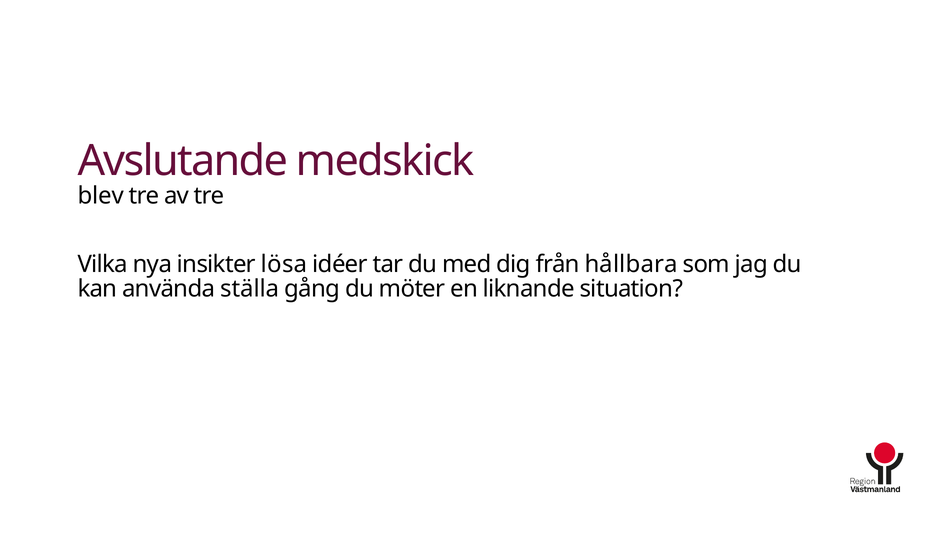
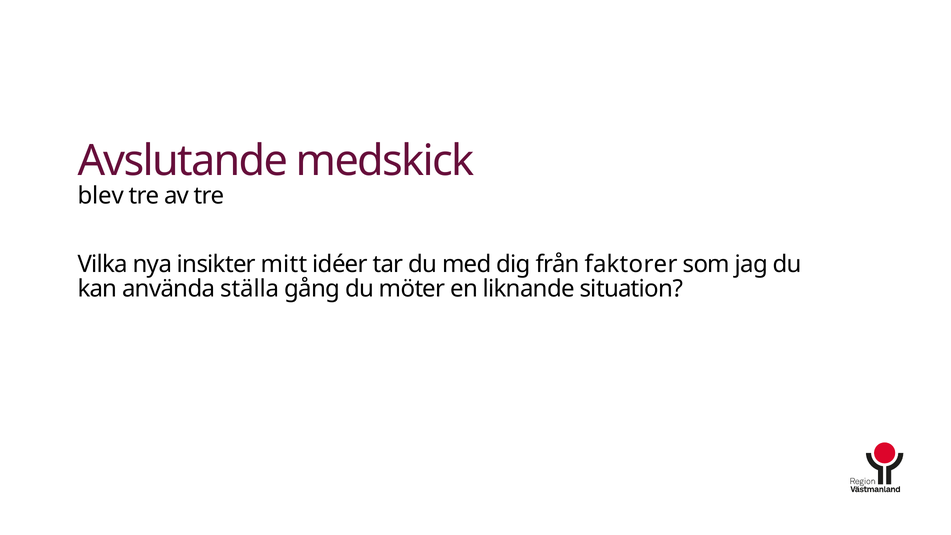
lösa: lösa -> mitt
hållbara: hållbara -> faktorer
